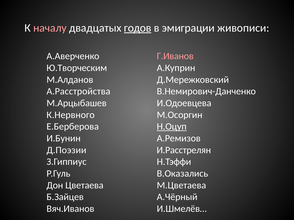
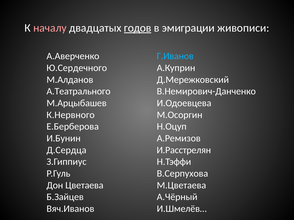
Г.Иванов colour: pink -> light blue
Ю.Творческим: Ю.Творческим -> Ю.Сердечного
А.Расстройства: А.Расстройства -> А.Театрального
Н.Оцуп underline: present -> none
Д.Поэзии: Д.Поэзии -> Д.Сердца
В.Оказались: В.Оказались -> В.Серпухова
